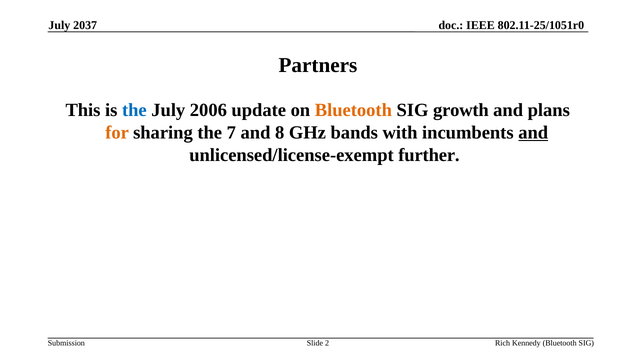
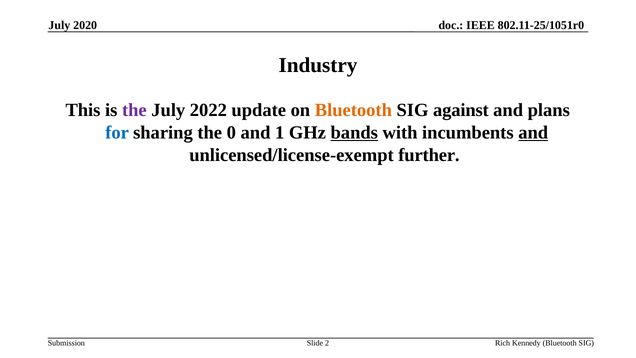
2037: 2037 -> 2020
Partners: Partners -> Industry
the at (134, 110) colour: blue -> purple
2006: 2006 -> 2022
growth: growth -> against
for colour: orange -> blue
7: 7 -> 0
8: 8 -> 1
bands underline: none -> present
